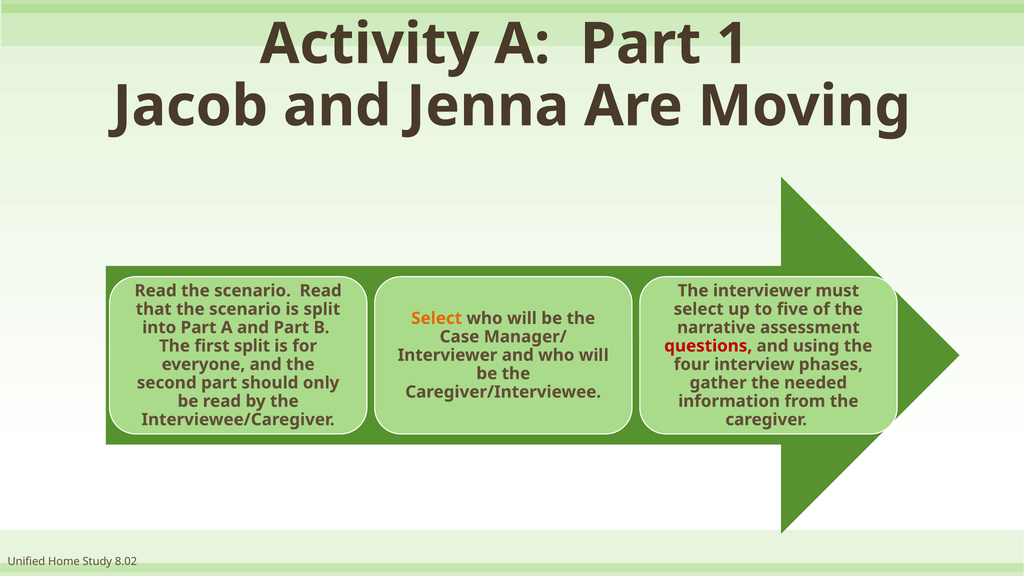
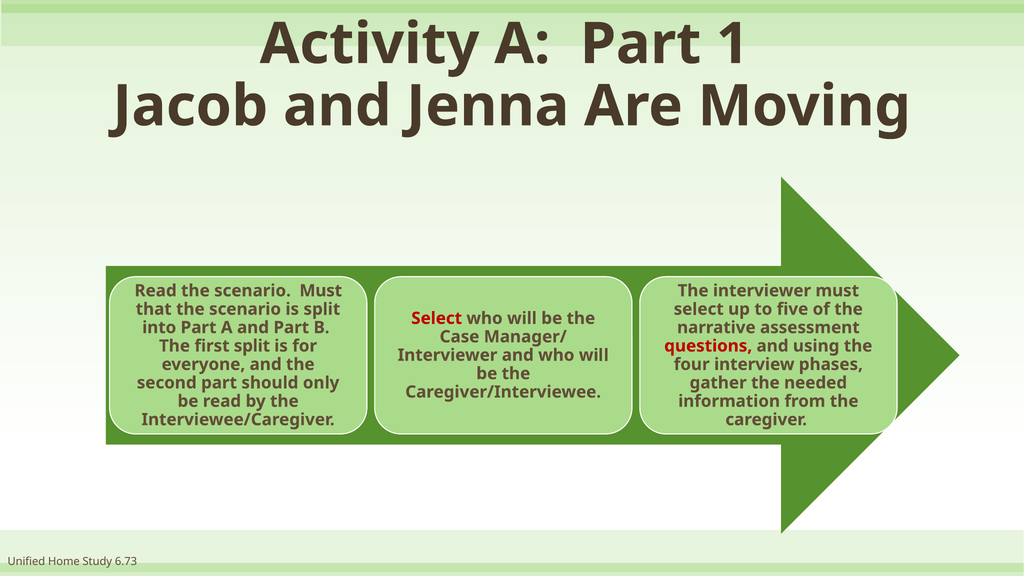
scenario Read: Read -> Must
Select at (437, 318) colour: orange -> red
8.02: 8.02 -> 6.73
